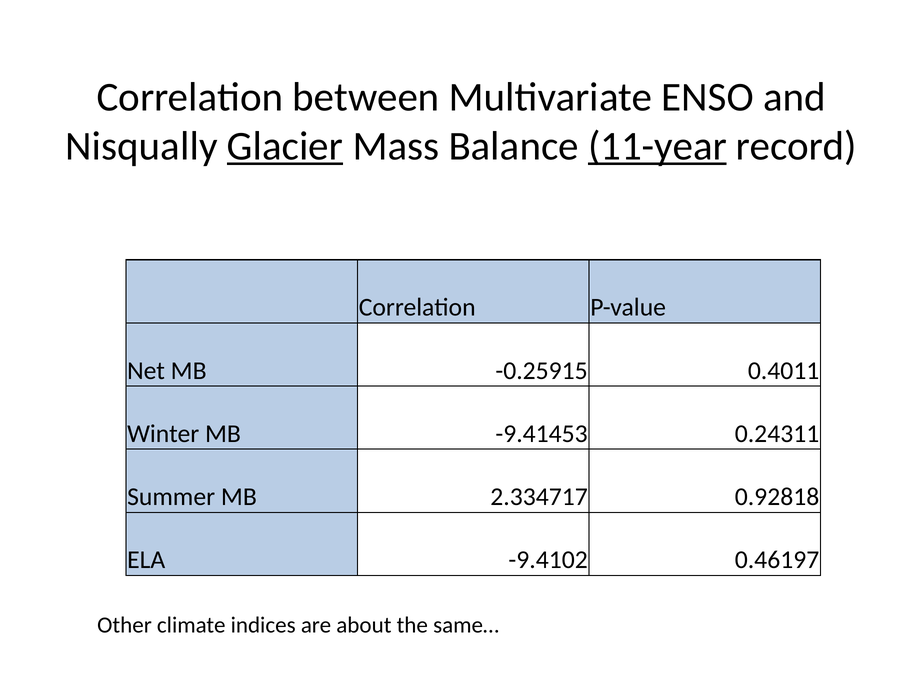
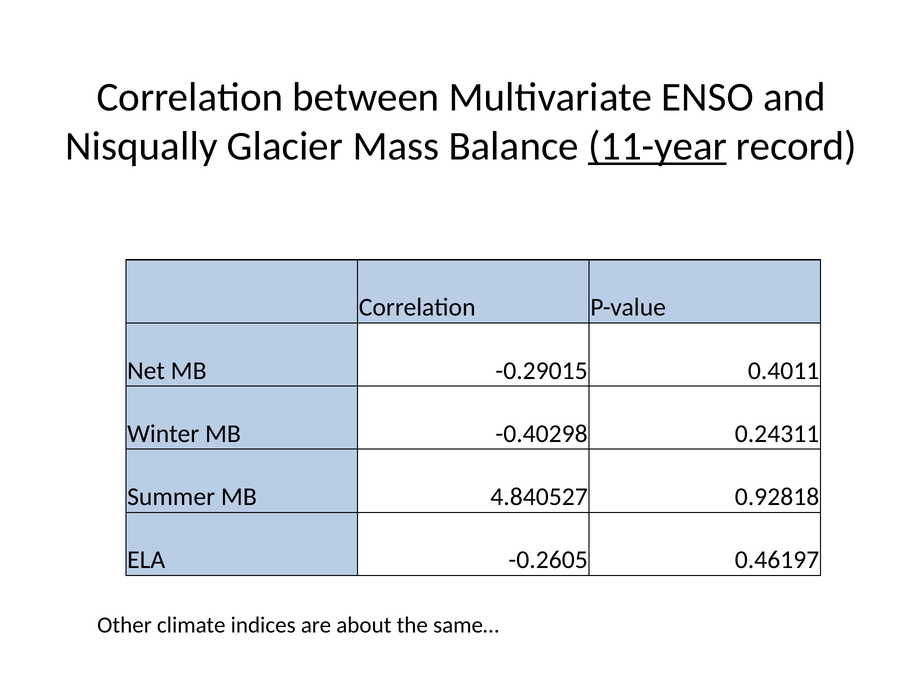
Glacier underline: present -> none
-0.25915: -0.25915 -> -0.29015
-9.41453: -9.41453 -> -0.40298
2.334717: 2.334717 -> 4.840527
-9.4102: -9.4102 -> -0.2605
